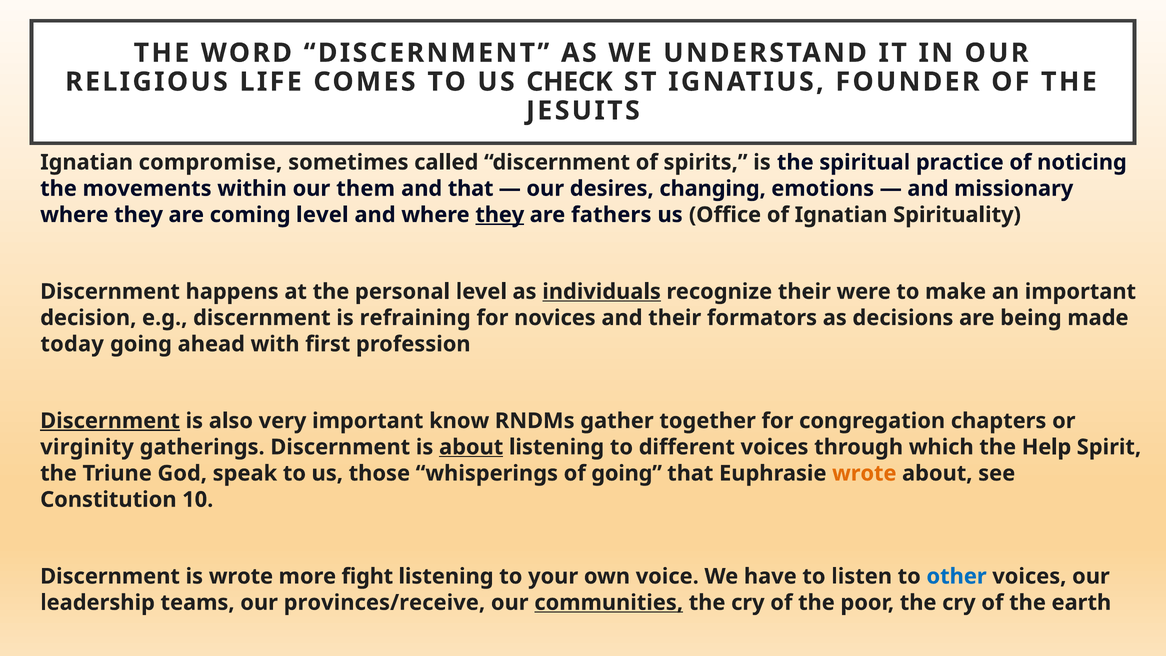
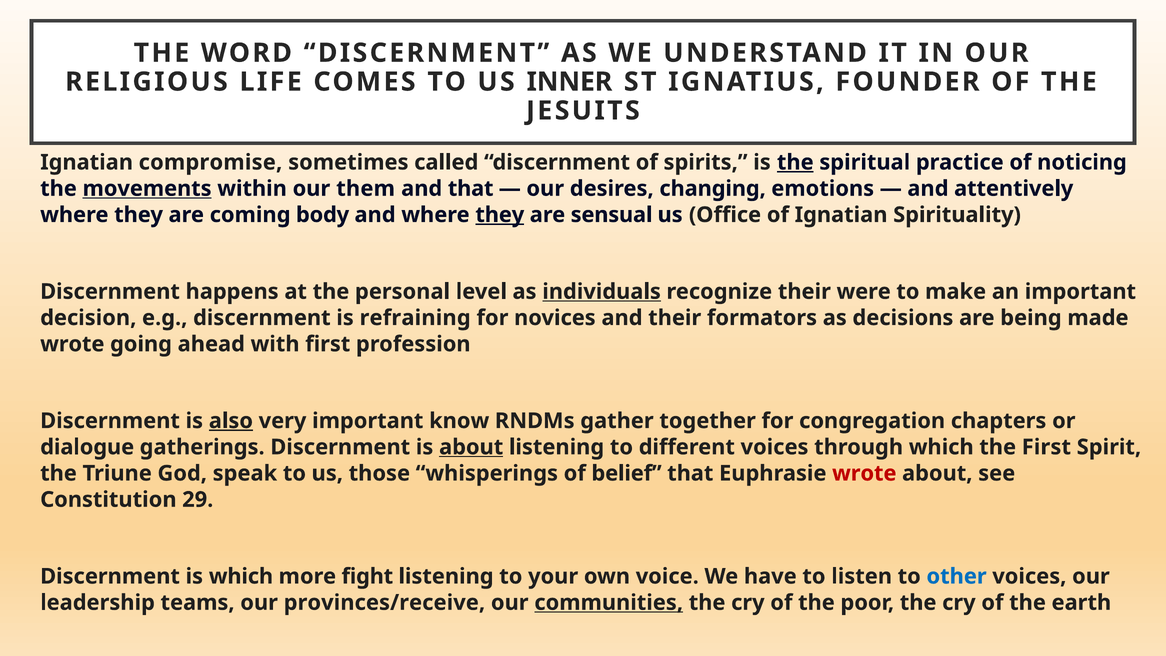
CHECK: CHECK -> INNER
the at (795, 162) underline: none -> present
movements underline: none -> present
missionary: missionary -> attentively
coming level: level -> body
fathers: fathers -> sensual
today at (72, 344): today -> wrote
Discernment at (110, 421) underline: present -> none
also underline: none -> present
virginity: virginity -> dialogue
the Help: Help -> First
of going: going -> belief
wrote at (864, 473) colour: orange -> red
10: 10 -> 29
is wrote: wrote -> which
